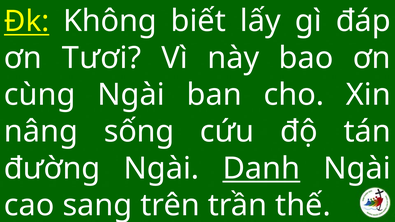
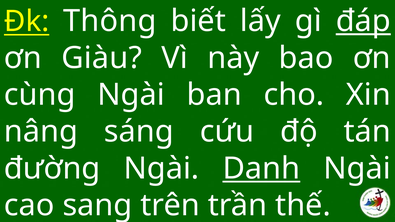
Không: Không -> Thông
đáp underline: none -> present
Tươi: Tươi -> Giàu
sống: sống -> sáng
